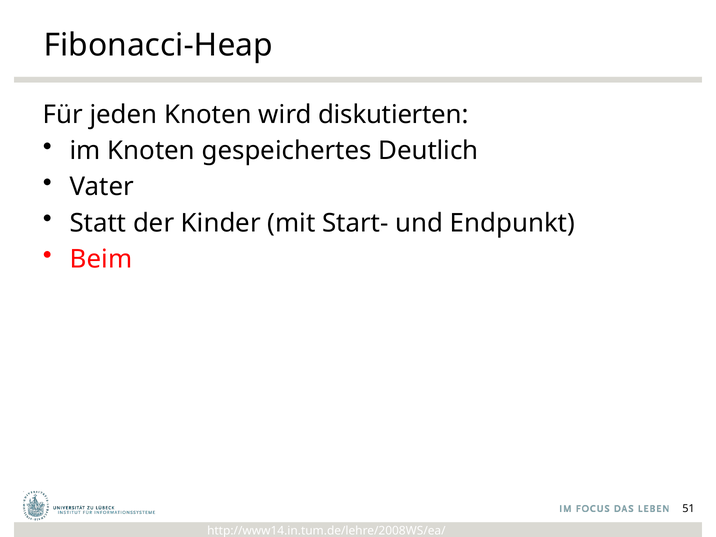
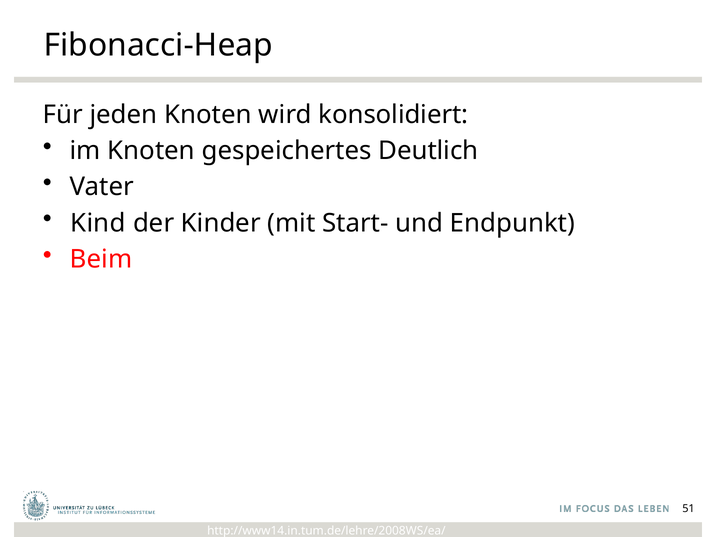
diskutierten: diskutierten -> konsolidiert
Statt: Statt -> Kind
